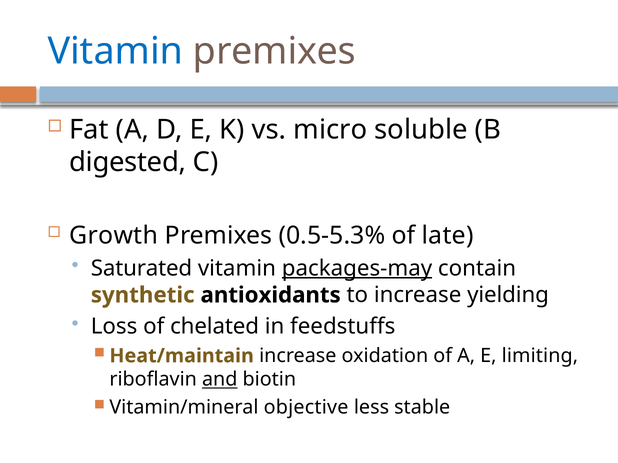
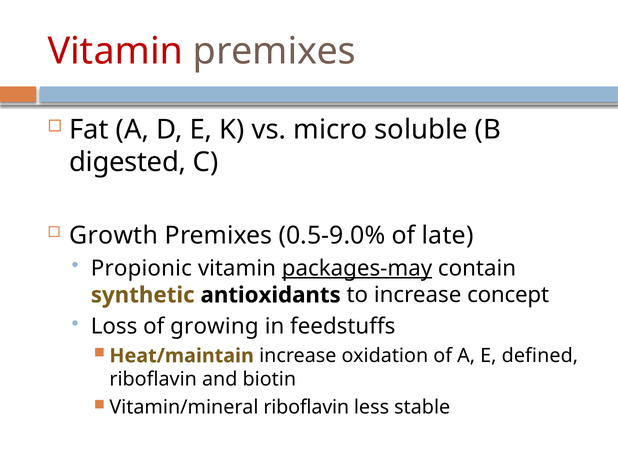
Vitamin at (115, 52) colour: blue -> red
0.5-5.3%: 0.5-5.3% -> 0.5-9.0%
Saturated: Saturated -> Propionic
yielding: yielding -> concept
chelated: chelated -> growing
limiting: limiting -> defined
and underline: present -> none
Vitamin/mineral objective: objective -> riboflavin
